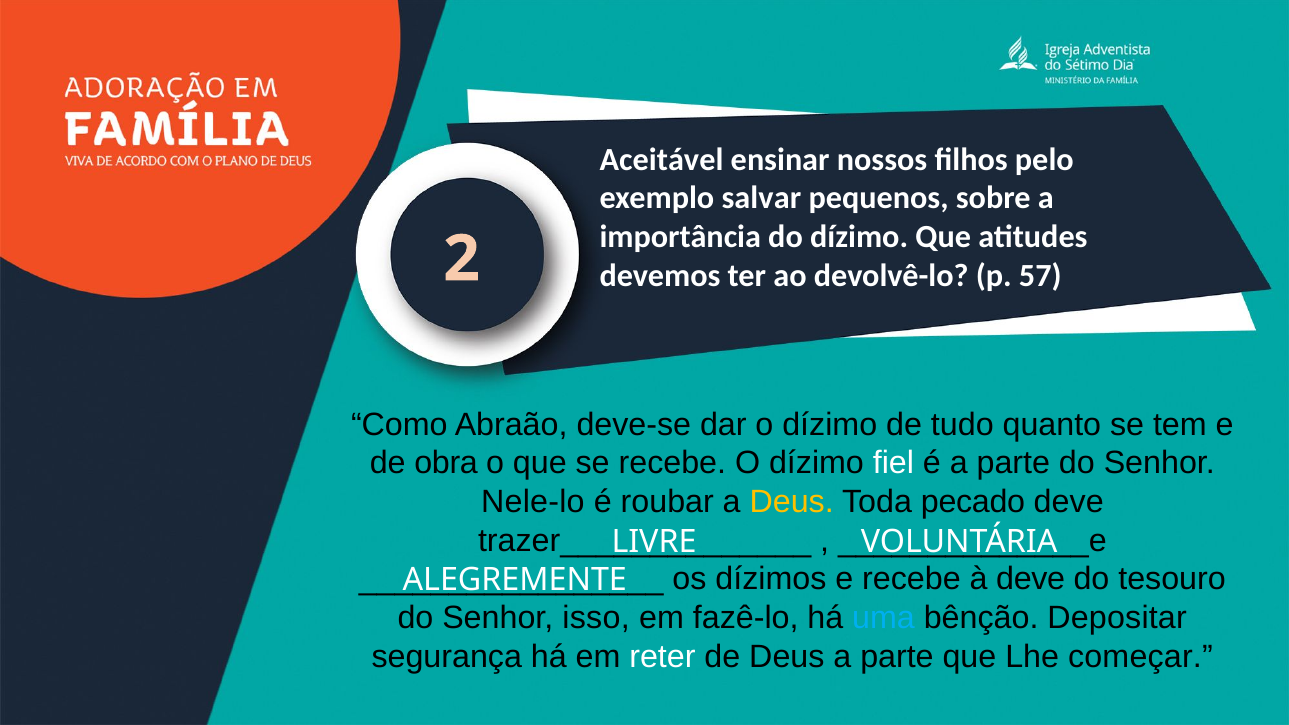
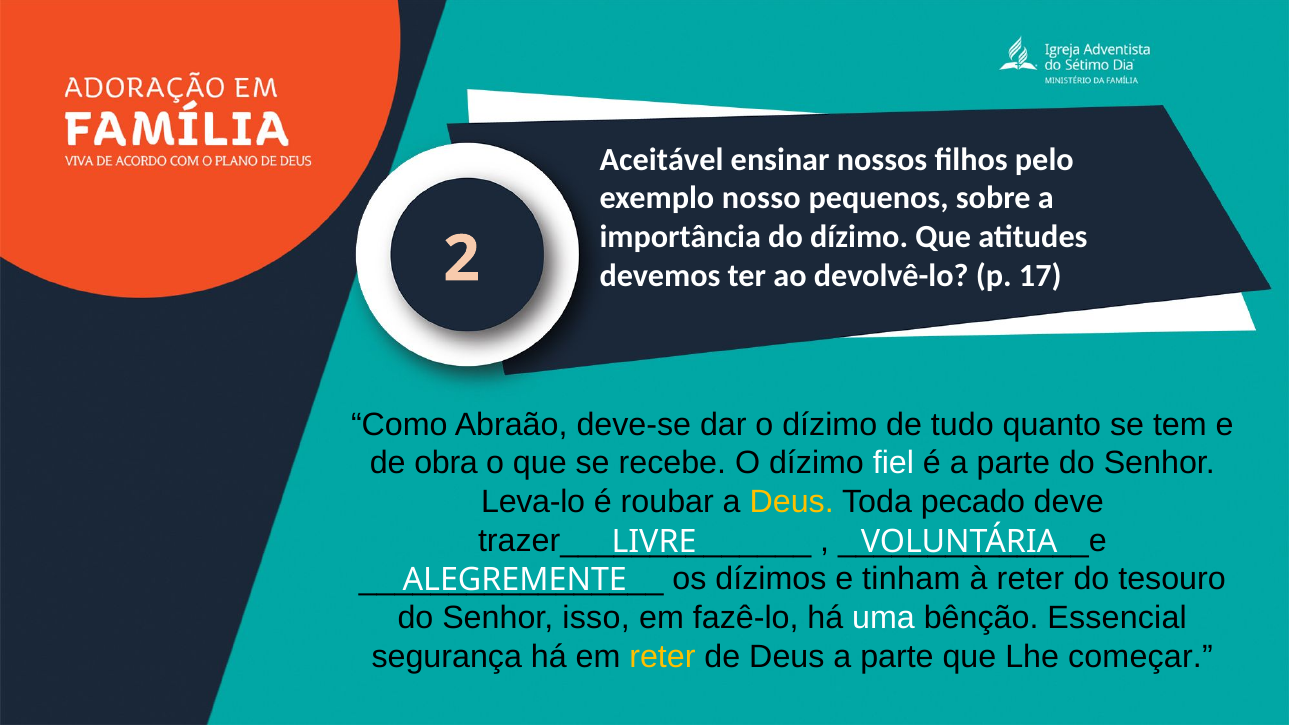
salvar: salvar -> nosso
57: 57 -> 17
Nele-lo: Nele-lo -> Leva-lo
e recebe: recebe -> tinham
à deve: deve -> reter
uma colour: light blue -> white
Depositar: Depositar -> Essencial
reter at (662, 657) colour: white -> yellow
